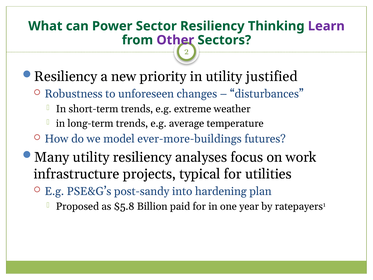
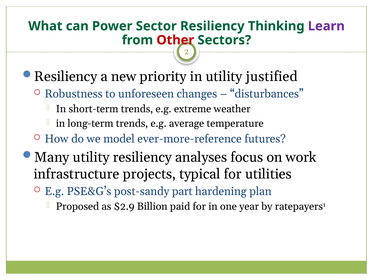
Other colour: purple -> red
ever-more-buildings: ever-more-buildings -> ever-more-reference
into: into -> part
$5.8: $5.8 -> $2.9
